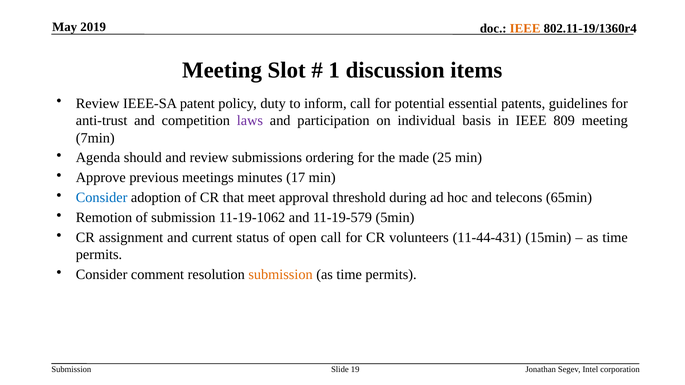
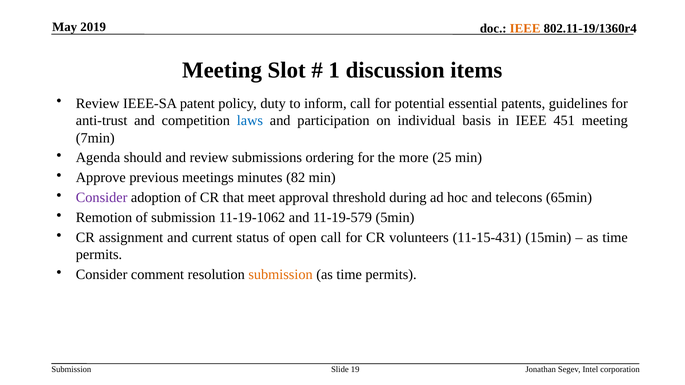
laws colour: purple -> blue
809: 809 -> 451
made: made -> more
17: 17 -> 82
Consider at (102, 198) colour: blue -> purple
11-44-431: 11-44-431 -> 11-15-431
